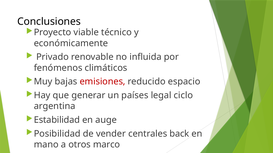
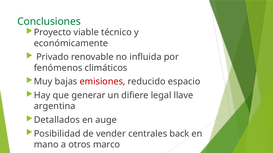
Conclusiones colour: black -> green
países: países -> difiere
ciclo: ciclo -> llave
Estabilidad: Estabilidad -> Detallados
